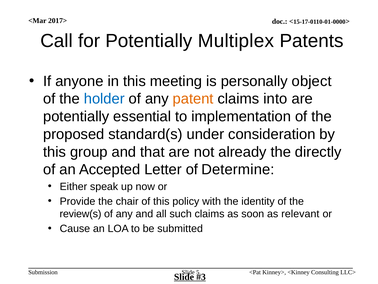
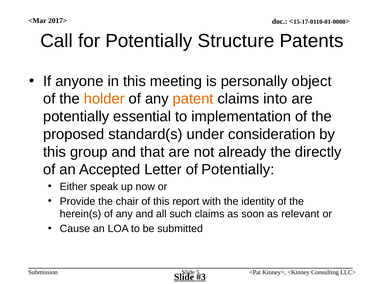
Multiplex: Multiplex -> Structure
holder colour: blue -> orange
of Determine: Determine -> Potentially
policy: policy -> report
review(s: review(s -> herein(s
